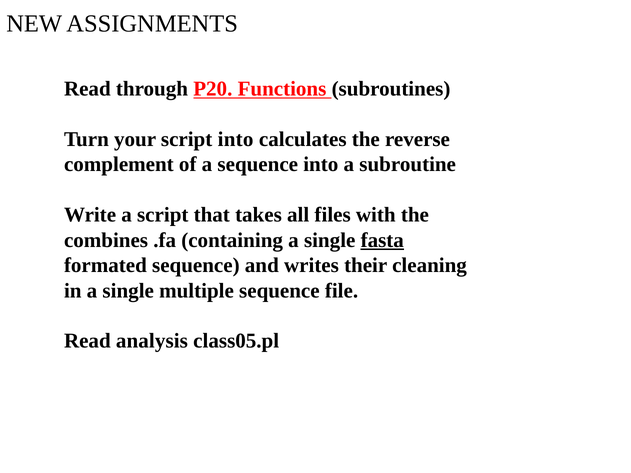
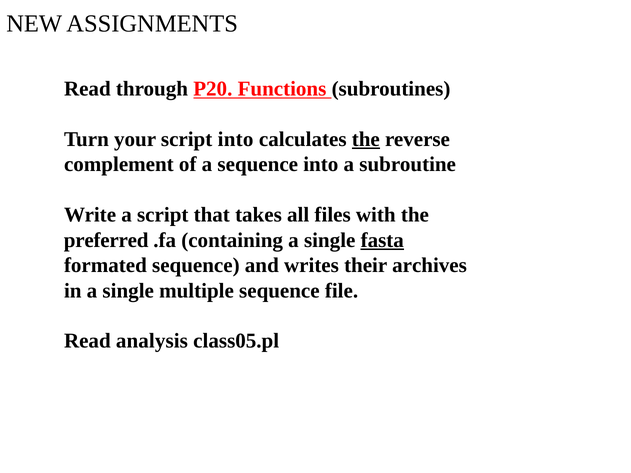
the at (366, 139) underline: none -> present
combines: combines -> preferred
cleaning: cleaning -> archives
